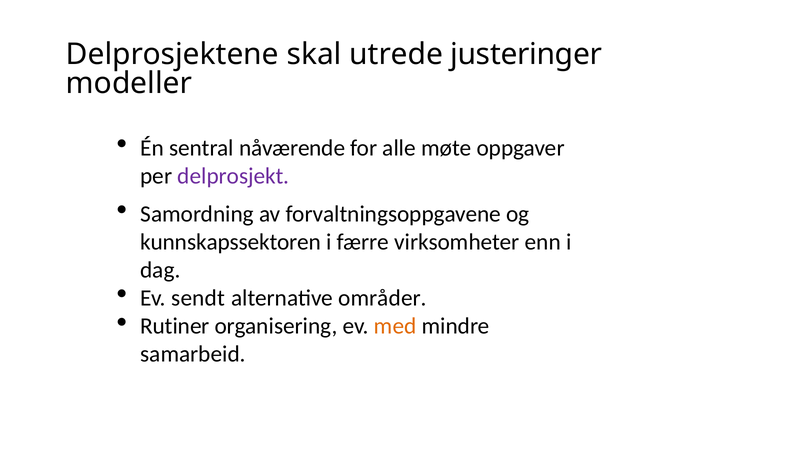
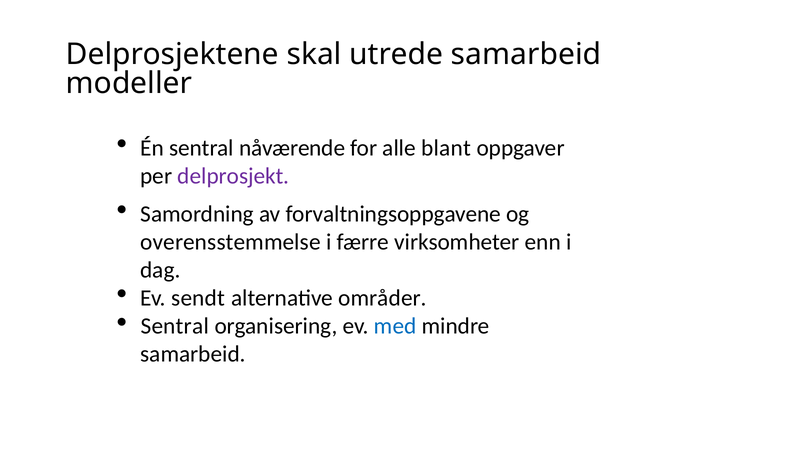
utrede justeringer: justeringer -> samarbeid
møte: møte -> blant
kunnskapssektoren: kunnskapssektoren -> overensstemmelse
Rutiner at (175, 326): Rutiner -> Sentral
med colour: orange -> blue
